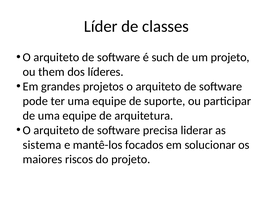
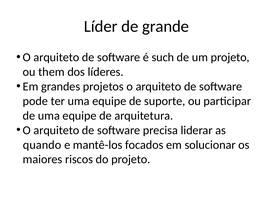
classes: classes -> grande
sistema: sistema -> quando
